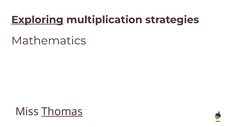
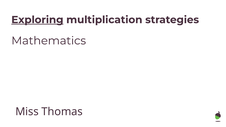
Thomas underline: present -> none
